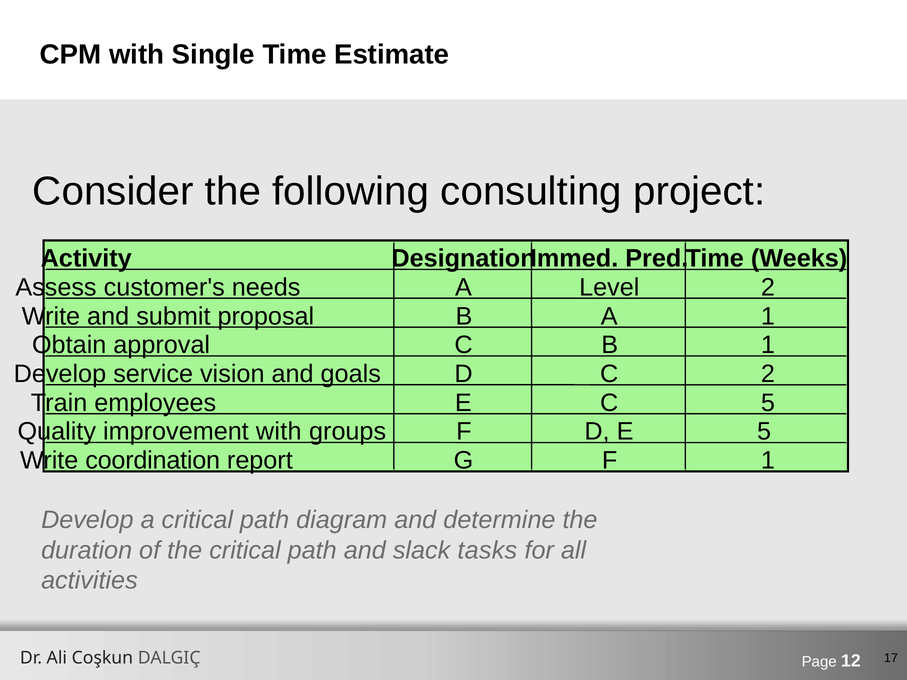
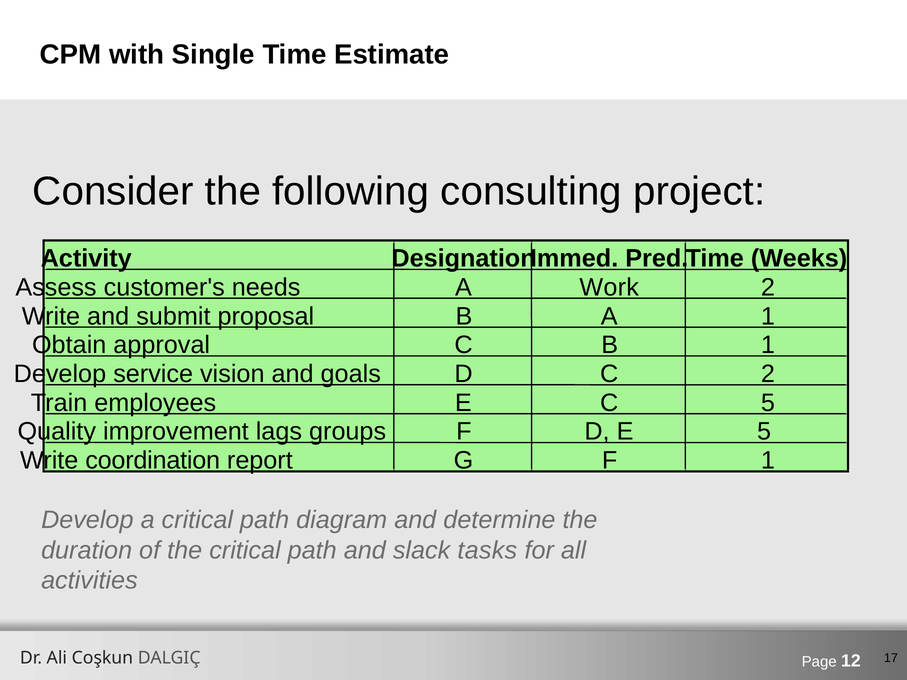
Level: Level -> Work
improvement with: with -> lags
